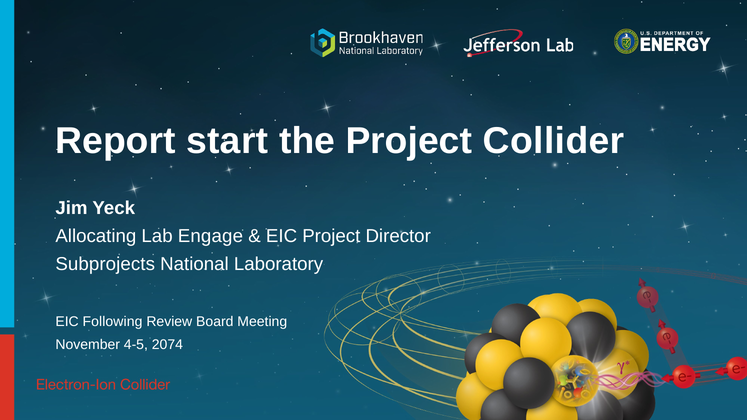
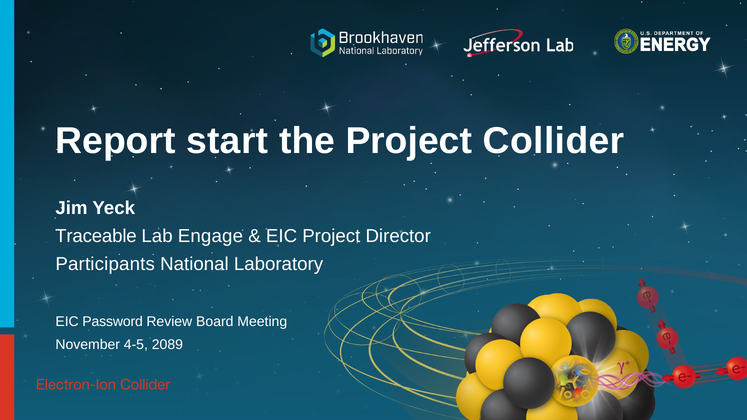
Allocating: Allocating -> Traceable
Subprojects: Subprojects -> Participants
Following: Following -> Password
2074: 2074 -> 2089
